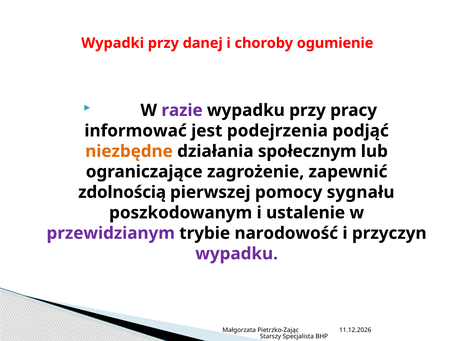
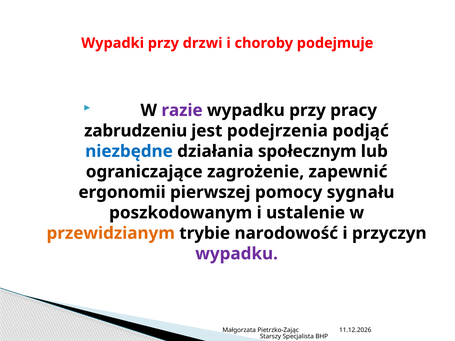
danej: danej -> drzwi
ogumienie: ogumienie -> podejmuje
informować: informować -> zabrudzeniu
niezbędne colour: orange -> blue
zdolnością: zdolnością -> ergonomii
przewidzianym colour: purple -> orange
